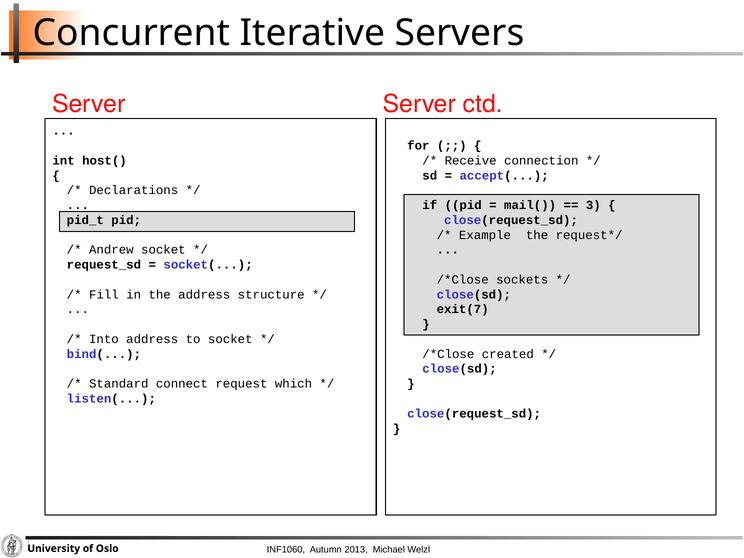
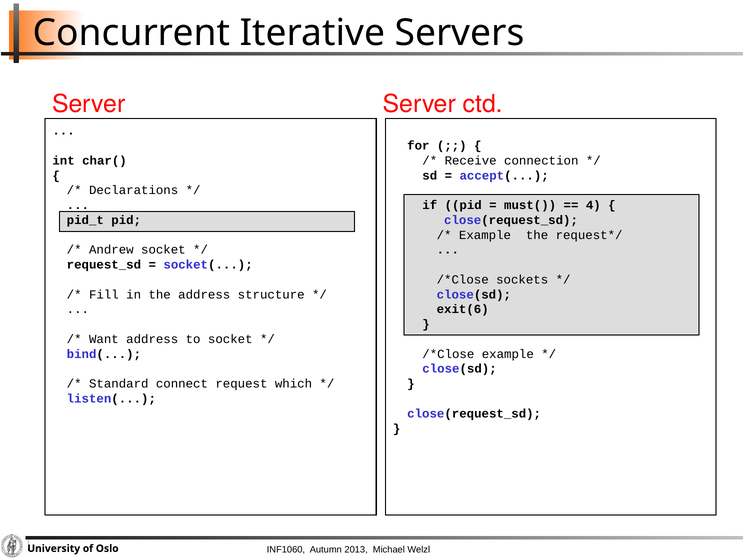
host(: host( -> char(
mail(: mail( -> must(
3: 3 -> 4
exit(7: exit(7 -> exit(6
Into: Into -> Want
created at (508, 354): created -> example
